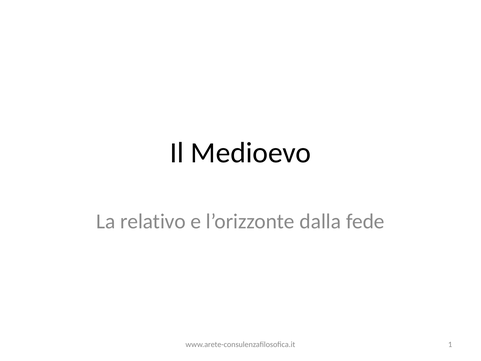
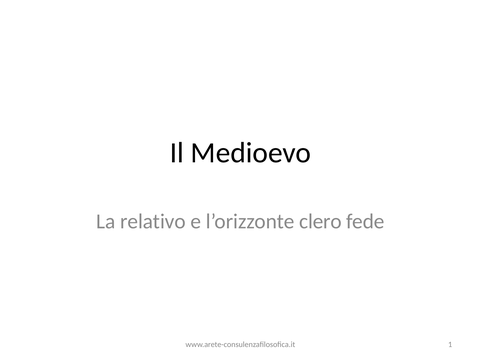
dalla: dalla -> clero
